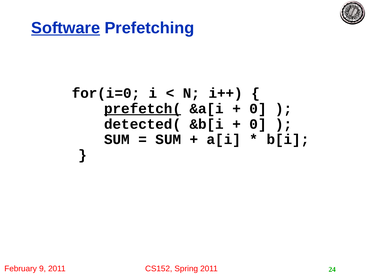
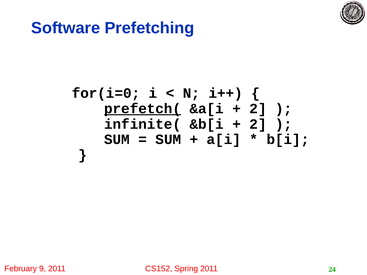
Software underline: present -> none
0 at (258, 109): 0 -> 2
detected(: detected( -> infinite(
0 at (258, 124): 0 -> 2
